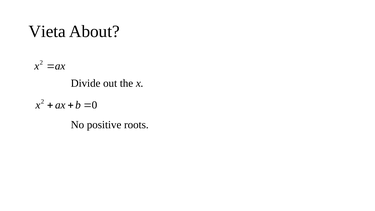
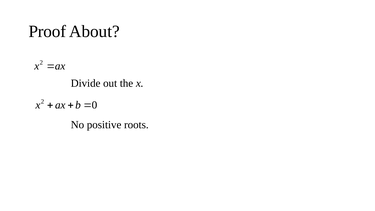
Vieta: Vieta -> Proof
